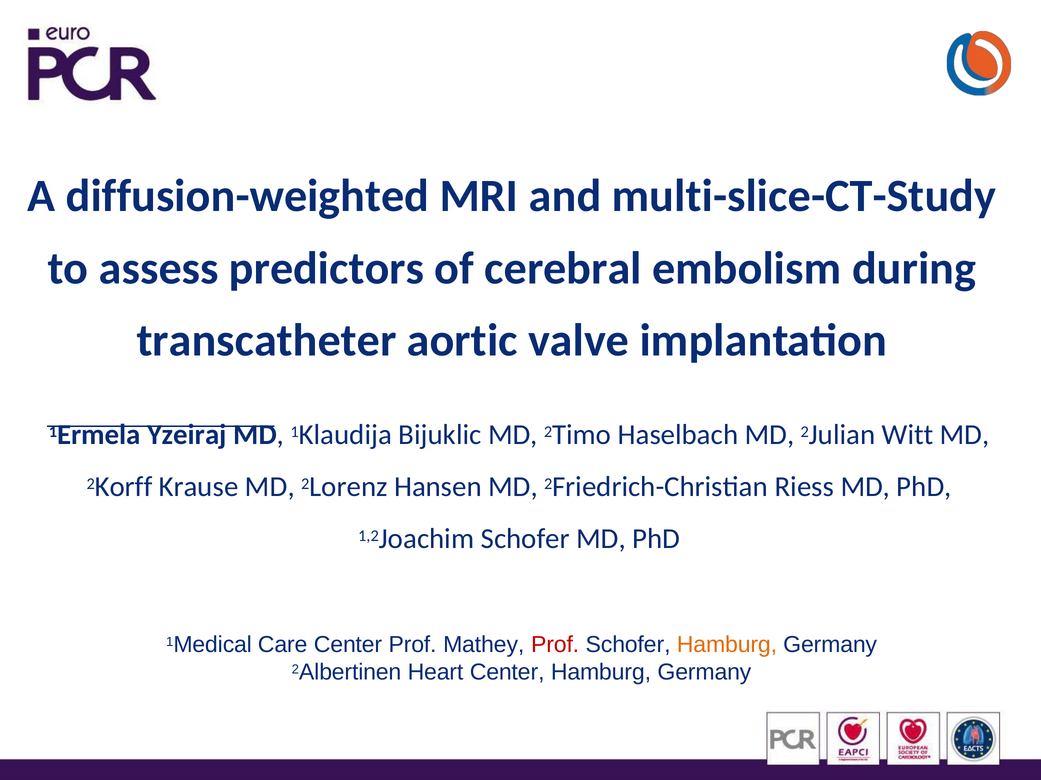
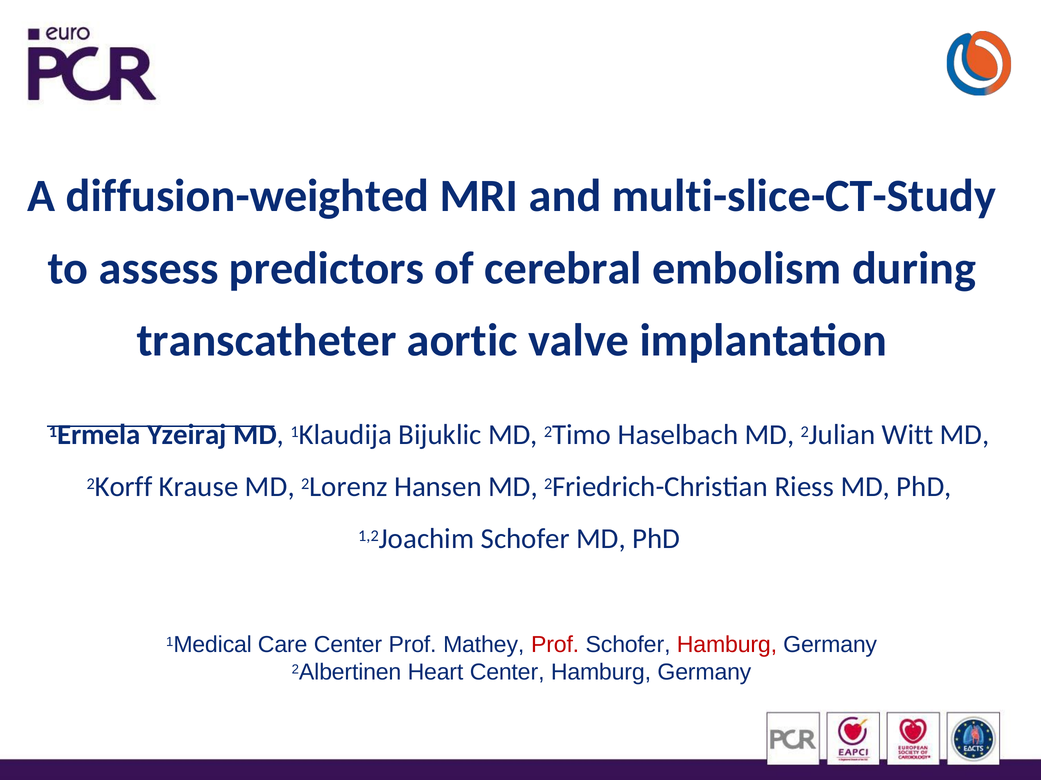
Hamburg at (727, 645) colour: orange -> red
